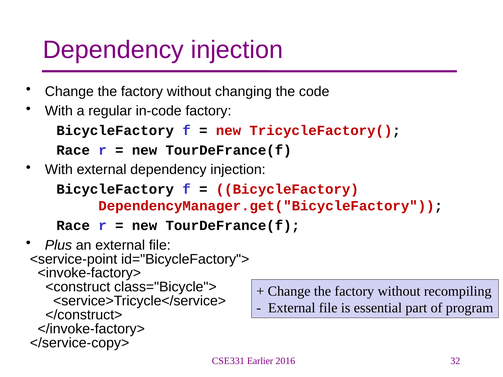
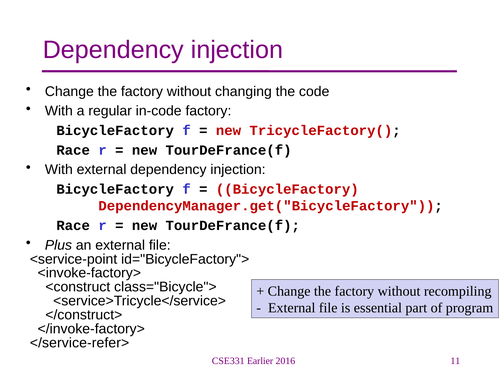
</service-copy>: </service-copy> -> </service-refer>
32: 32 -> 11
